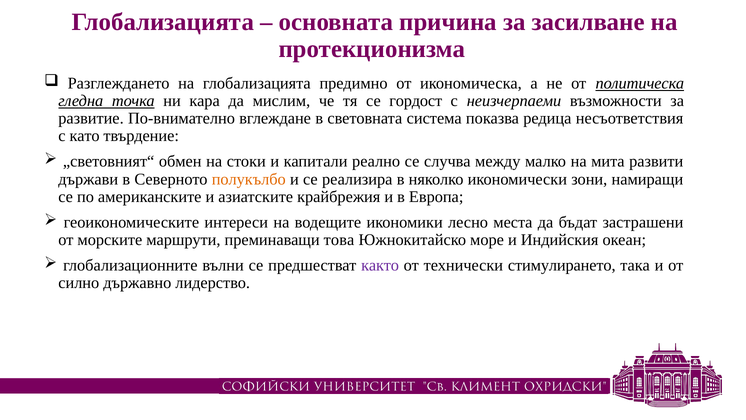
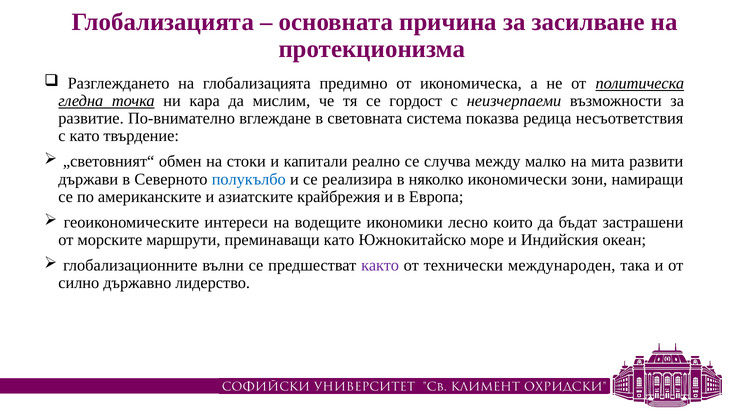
полукълбо colour: orange -> blue
места: места -> които
преминаващи това: това -> като
стимулирането: стимулирането -> международен
